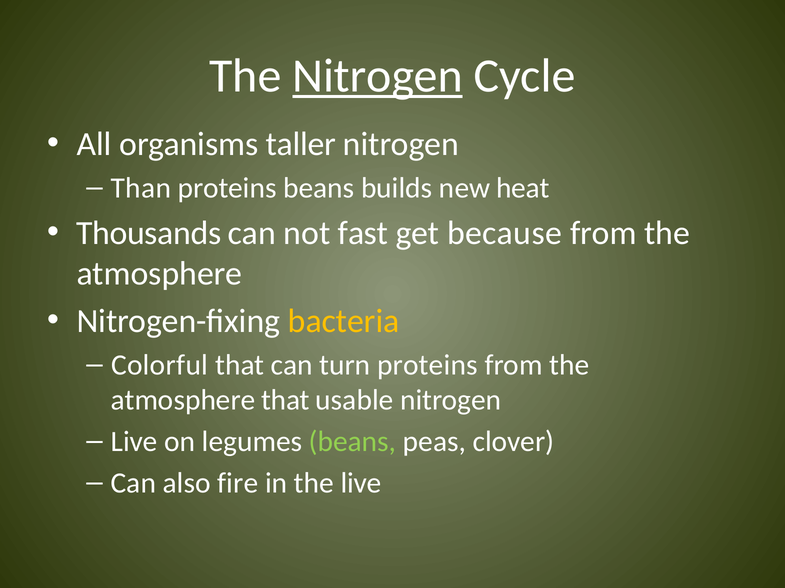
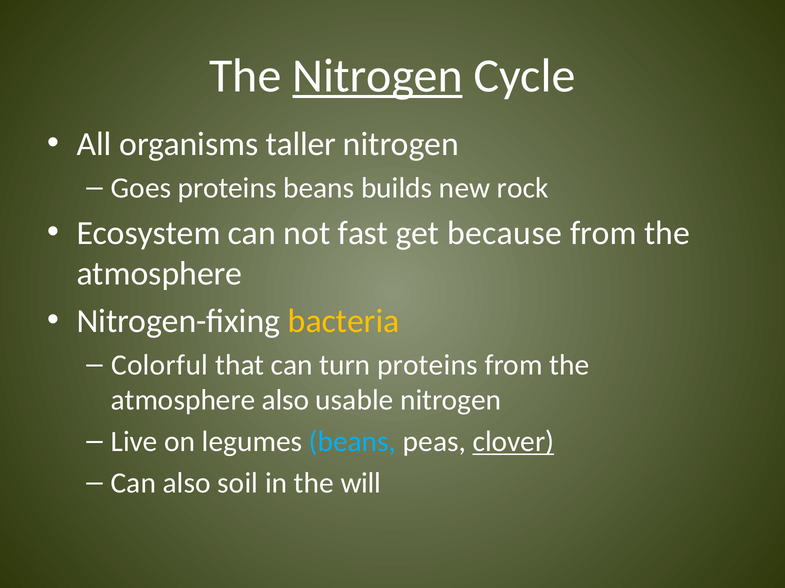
Than: Than -> Goes
heat: heat -> rock
Thousands: Thousands -> Ecosystem
atmosphere that: that -> also
beans at (353, 442) colour: light green -> light blue
clover underline: none -> present
fire: fire -> soil
the live: live -> will
